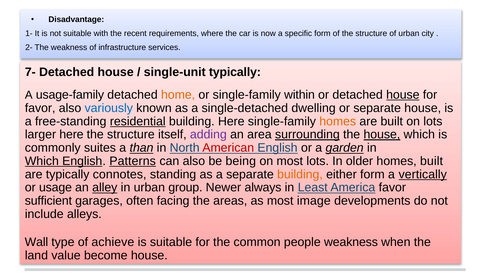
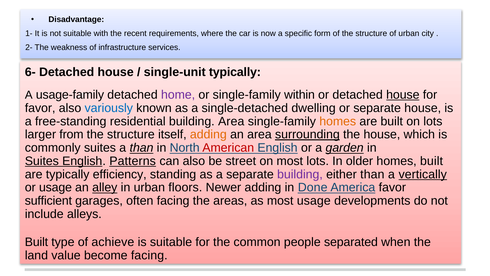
7-: 7- -> 6-
home colour: orange -> purple
residential underline: present -> none
building Here: Here -> Area
larger here: here -> from
adding at (208, 134) colour: purple -> orange
house at (382, 134) underline: present -> none
Which at (42, 161): Which -> Suites
being: being -> street
connotes: connotes -> efficiency
building at (300, 174) colour: orange -> purple
either form: form -> than
group: group -> floors
Newer always: always -> adding
Least: Least -> Done
most image: image -> usage
Wall at (36, 242): Wall -> Built
people weakness: weakness -> separated
become house: house -> facing
